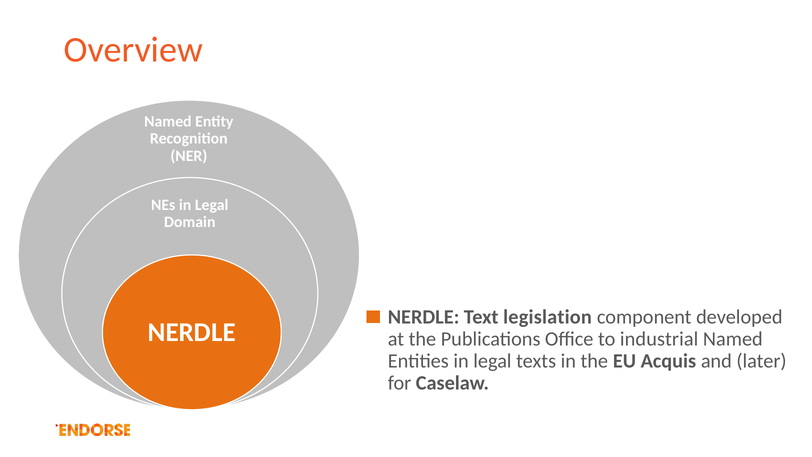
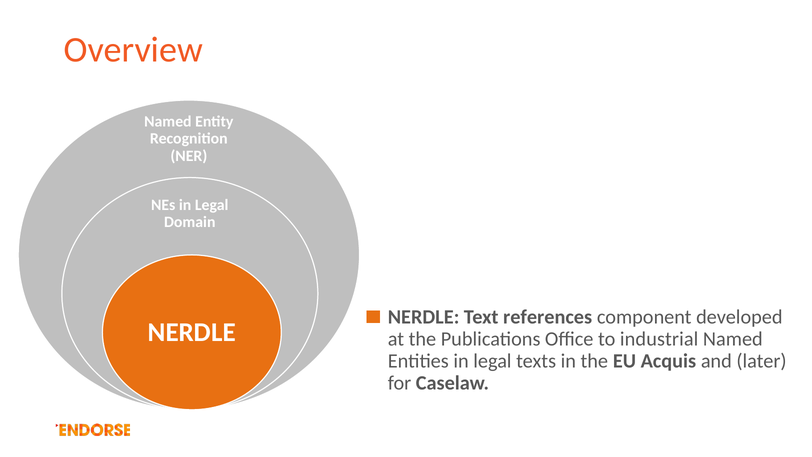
legislation: legislation -> references
